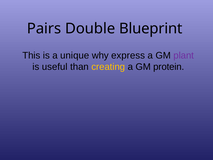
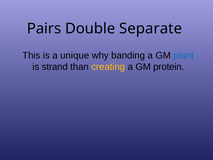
Blueprint: Blueprint -> Separate
express: express -> banding
plant colour: purple -> blue
useful: useful -> strand
